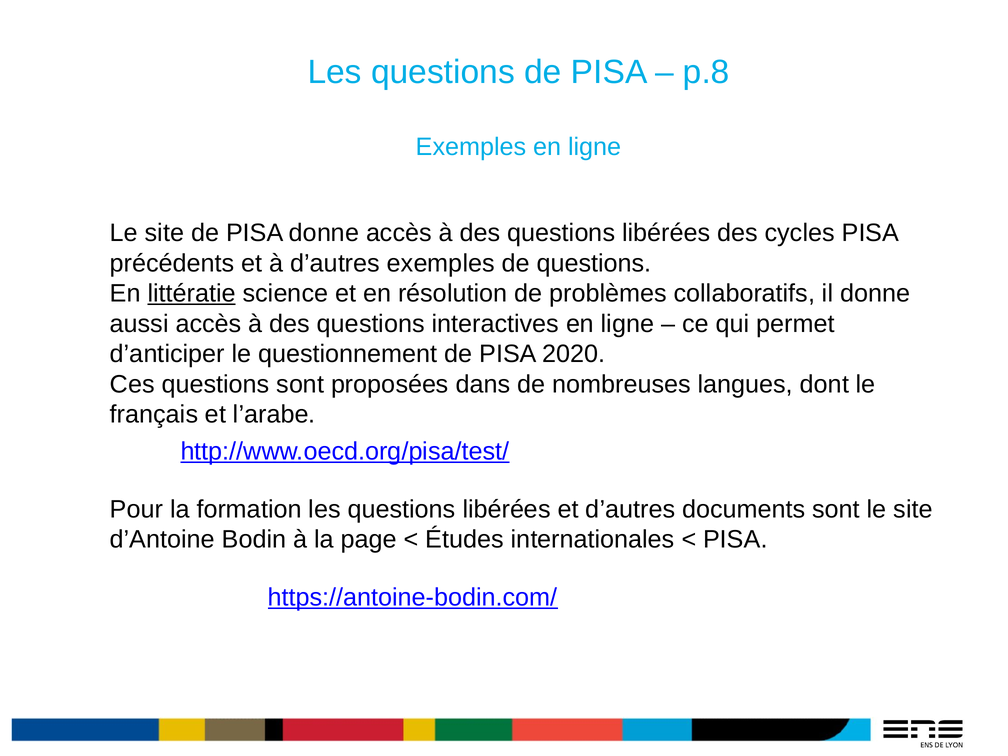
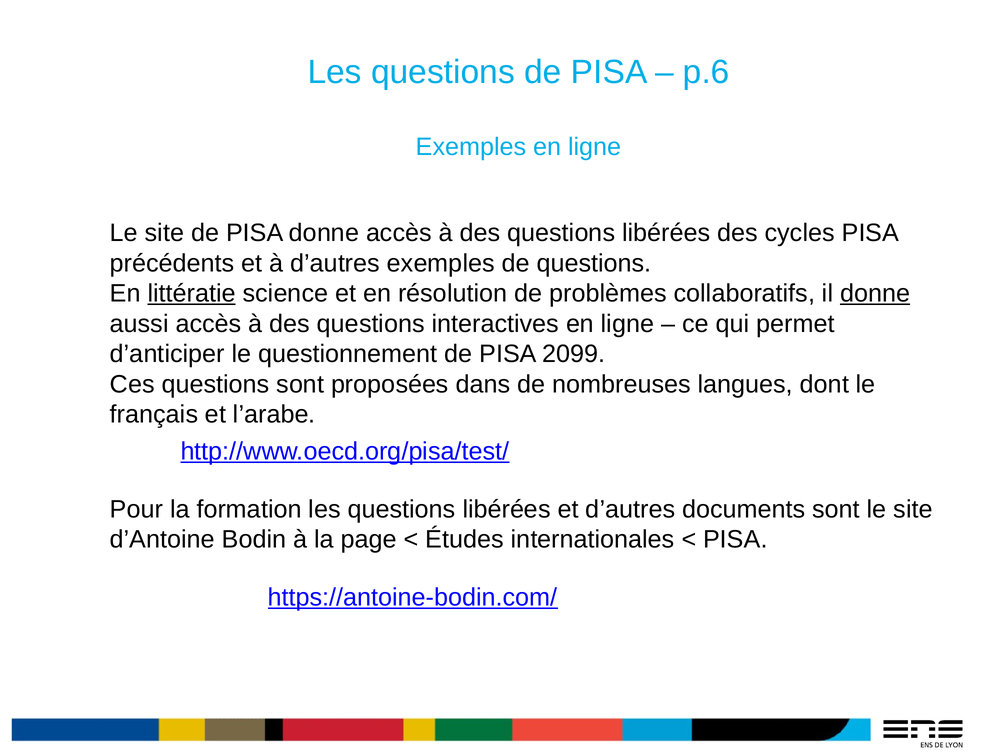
p.8: p.8 -> p.6
donne at (875, 294) underline: none -> present
2020: 2020 -> 2099
